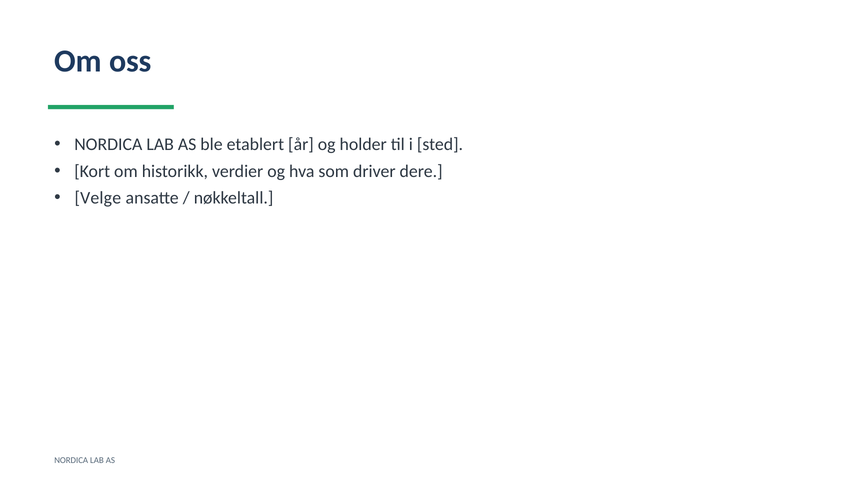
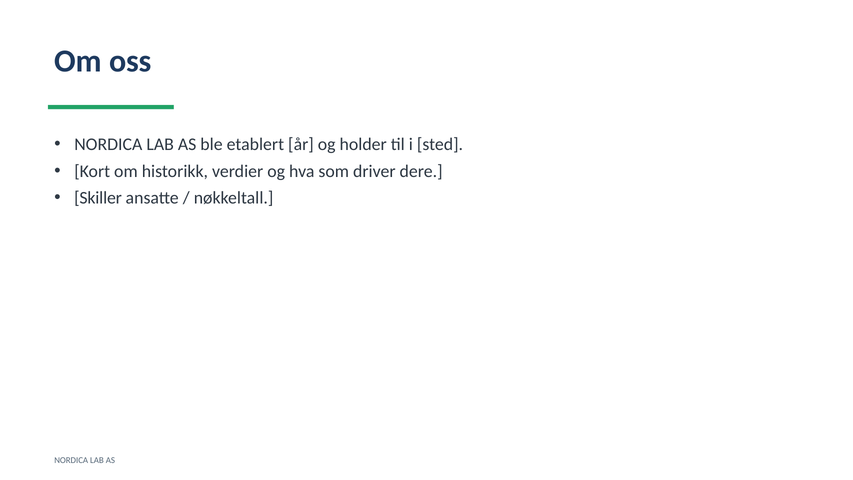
Velge: Velge -> Skiller
